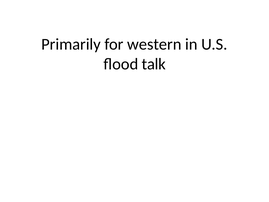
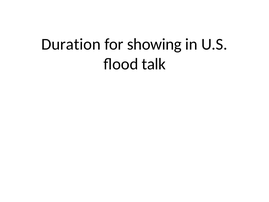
Primarily: Primarily -> Duration
western: western -> showing
